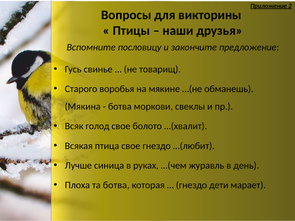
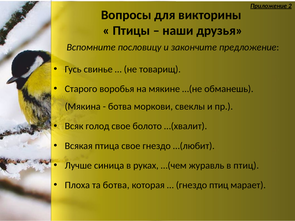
в день: день -> птиц
гнездо дети: дети -> птиц
